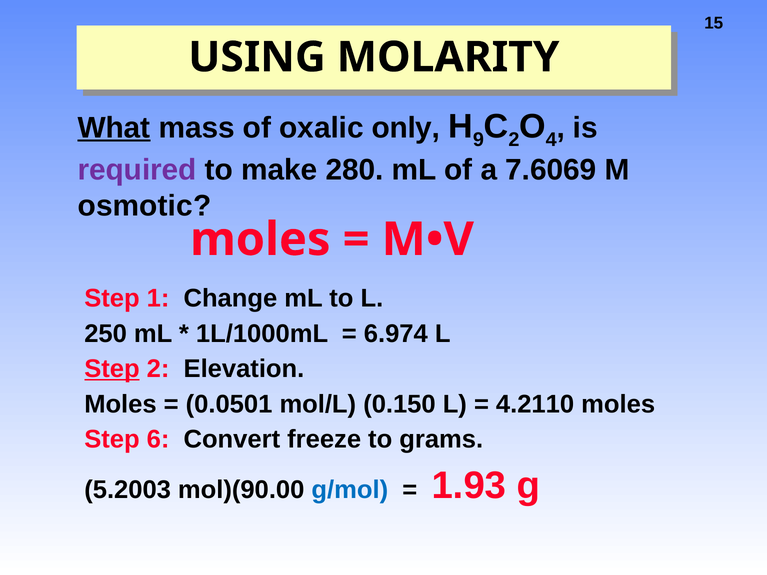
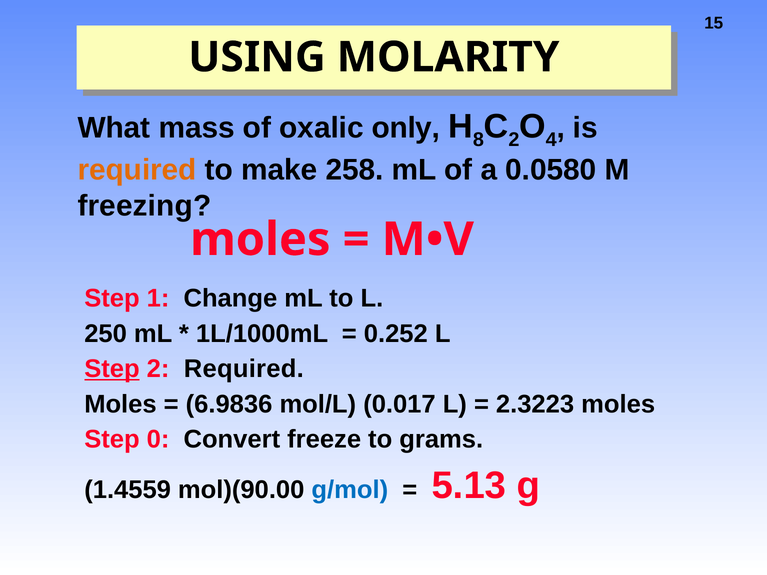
What underline: present -> none
9: 9 -> 8
required at (137, 170) colour: purple -> orange
280: 280 -> 258
7.6069: 7.6069 -> 0.0580
osmotic: osmotic -> freezing
6.974: 6.974 -> 0.252
2 Elevation: Elevation -> Required
0.0501: 0.0501 -> 6.9836
0.150: 0.150 -> 0.017
4.2110: 4.2110 -> 2.3223
6: 6 -> 0
5.2003: 5.2003 -> 1.4559
1.93: 1.93 -> 5.13
